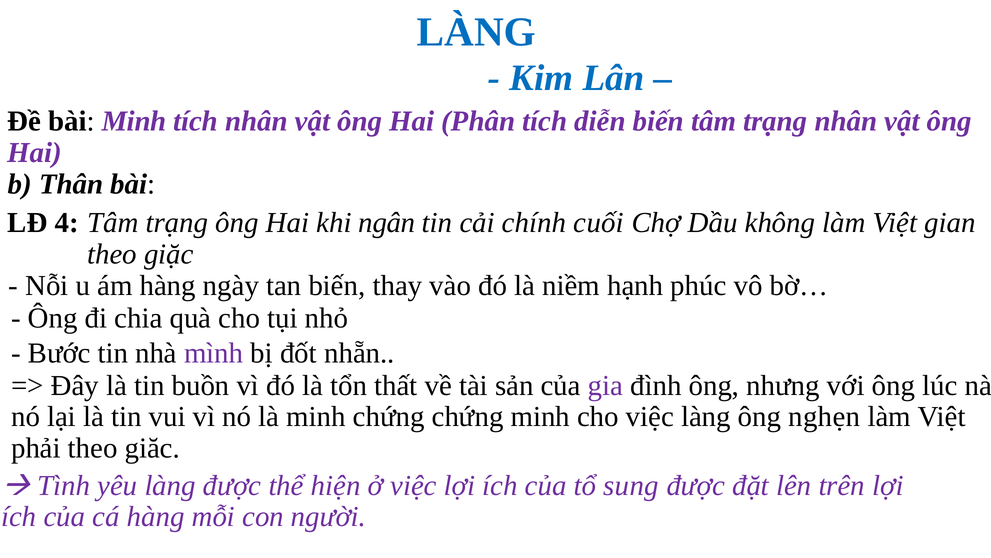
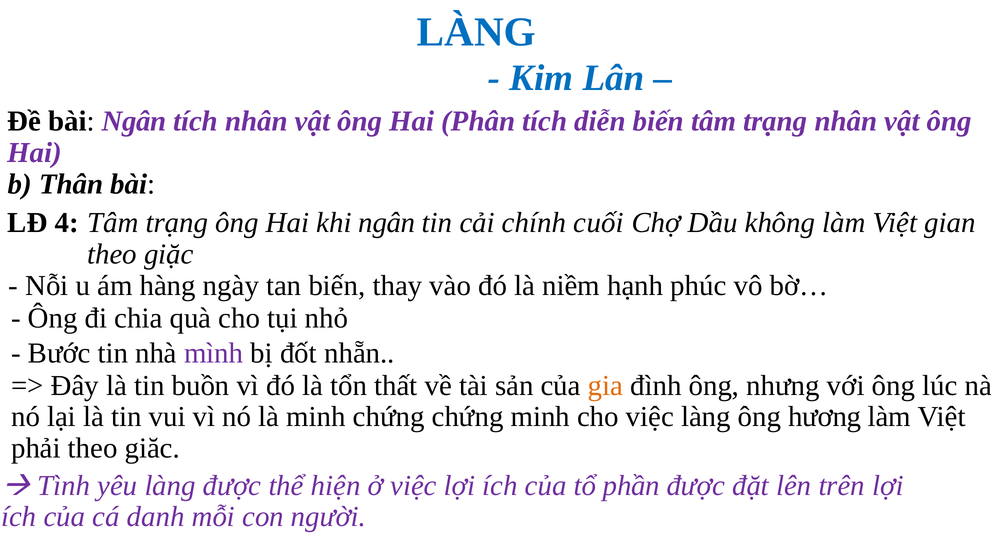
bài Minh: Minh -> Ngân
gia colour: purple -> orange
nghẹn: nghẹn -> hương
sung: sung -> phần
cá hàng: hàng -> danh
